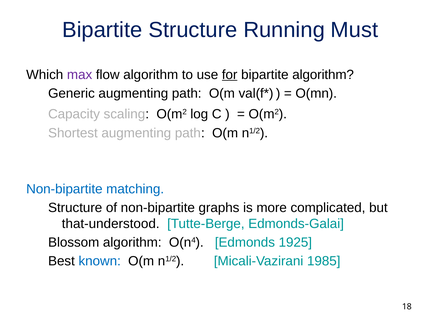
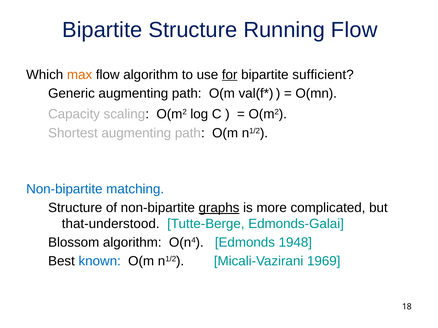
Running Must: Must -> Flow
max colour: purple -> orange
bipartite algorithm: algorithm -> sufficient
graphs underline: none -> present
1925: 1925 -> 1948
1985: 1985 -> 1969
